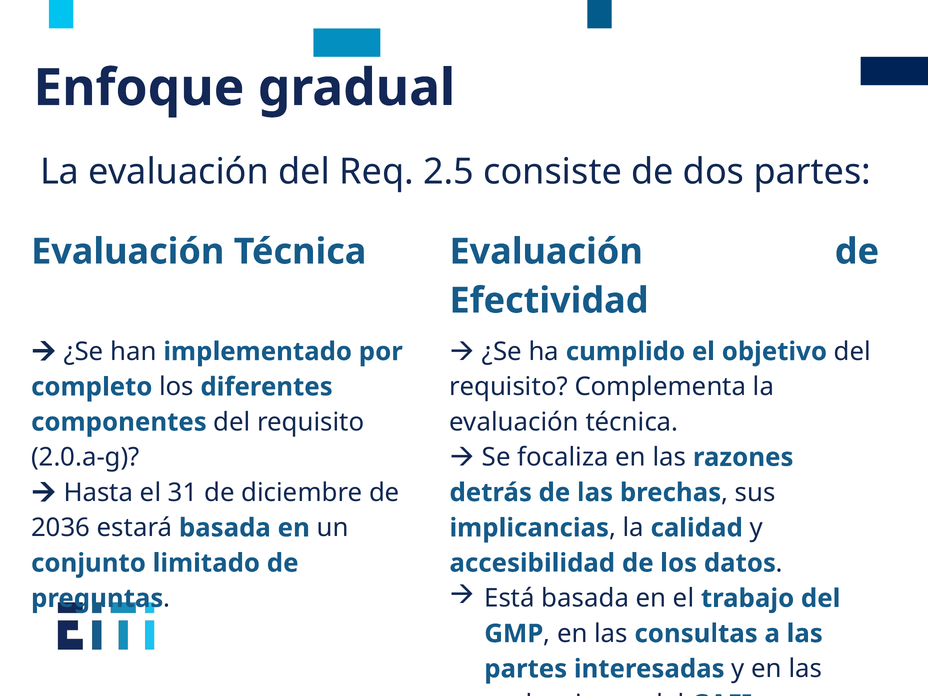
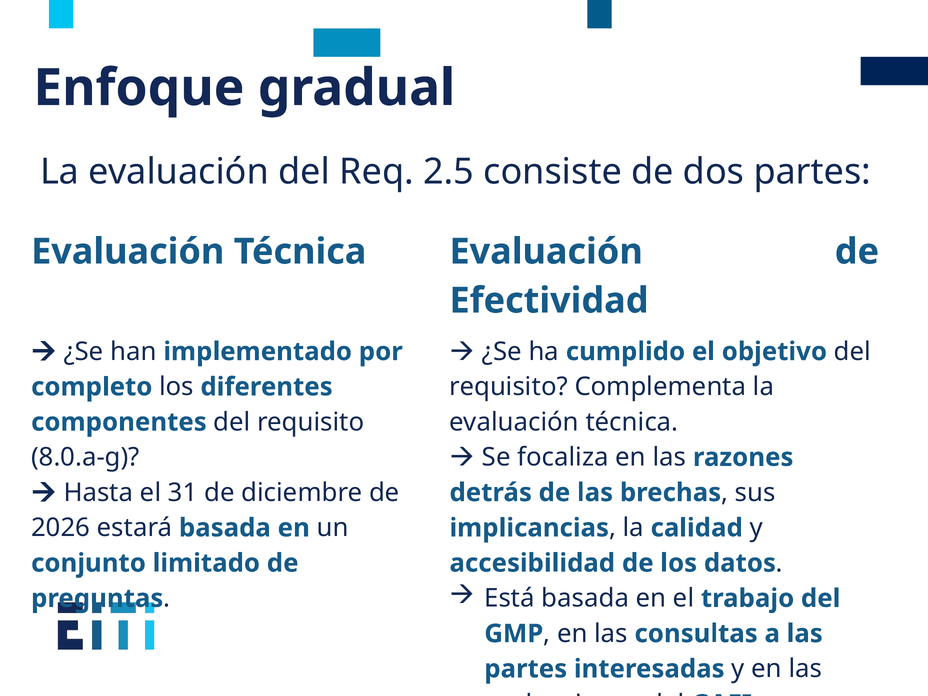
2.0.a-g: 2.0.a-g -> 8.0.a-g
2036: 2036 -> 2026
